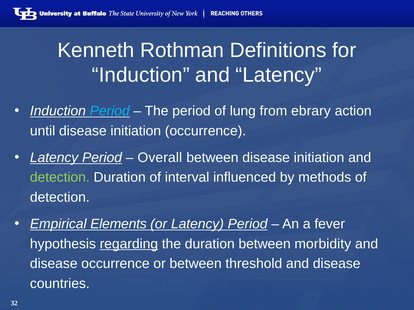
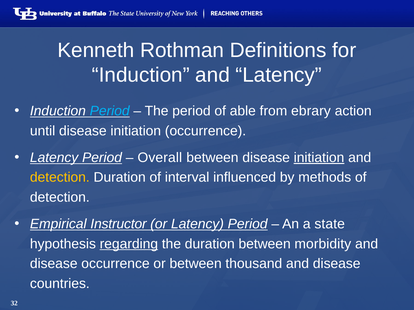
lung: lung -> able
initiation at (319, 158) underline: none -> present
detection at (60, 178) colour: light green -> yellow
Elements: Elements -> Instructor
fever: fever -> state
threshold: threshold -> thousand
